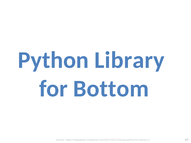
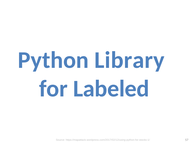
Bottom: Bottom -> Labeled
